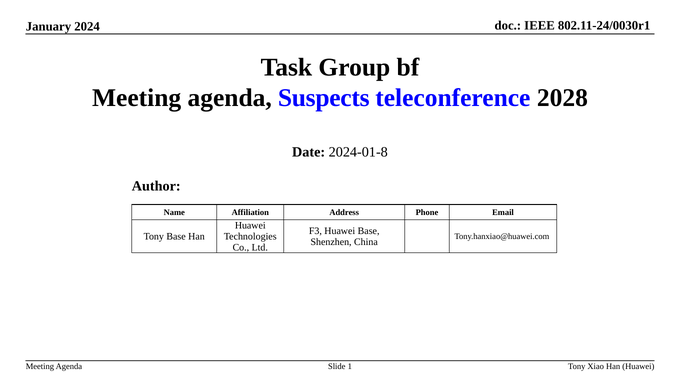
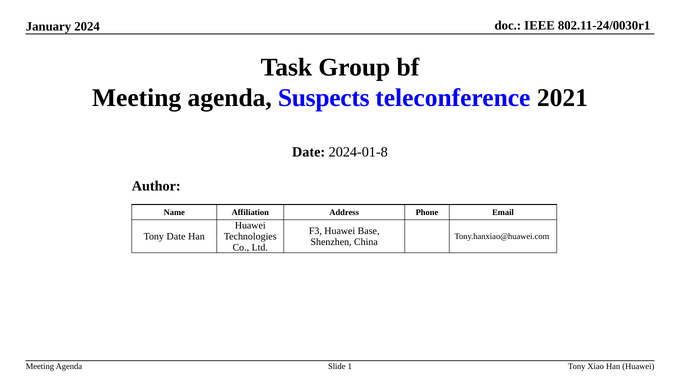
2028: 2028 -> 2021
Tony Base: Base -> Date
